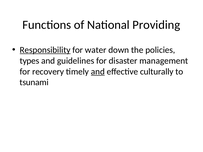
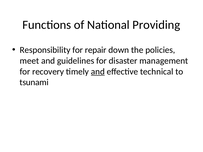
Responsibility underline: present -> none
water: water -> repair
types: types -> meet
culturally: culturally -> technical
